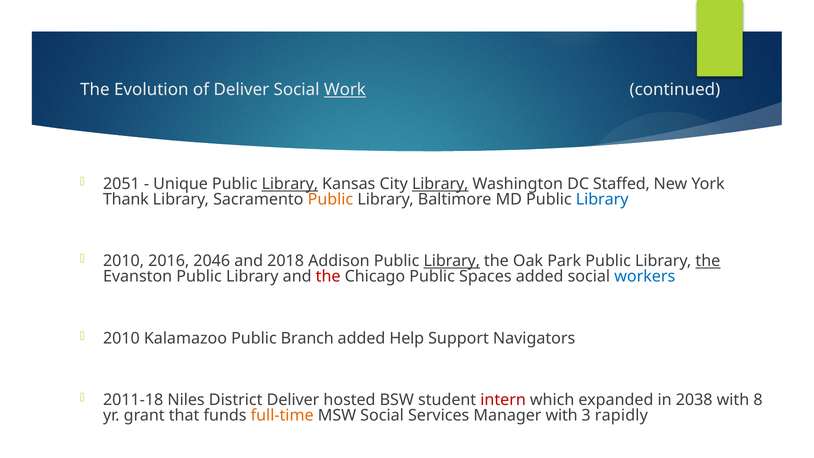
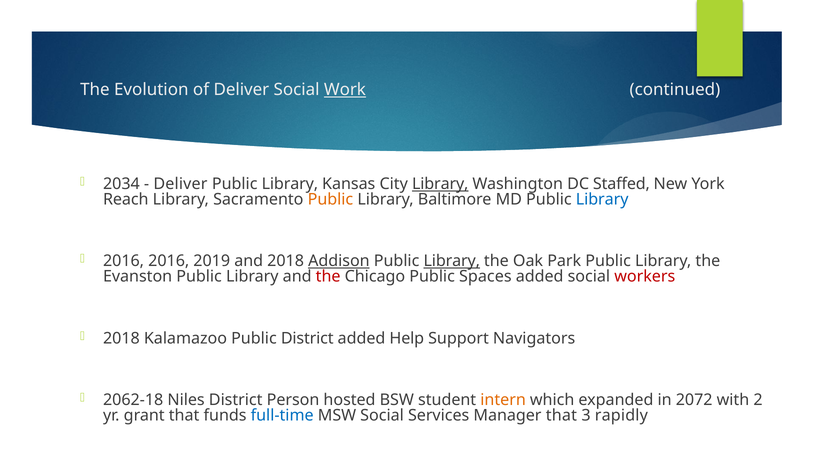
2051: 2051 -> 2034
Unique at (181, 184): Unique -> Deliver
Library at (290, 184) underline: present -> none
Thank: Thank -> Reach
2010 at (124, 261): 2010 -> 2016
2046: 2046 -> 2019
Addison underline: none -> present
the at (708, 261) underline: present -> none
workers colour: blue -> red
2010 at (121, 338): 2010 -> 2018
Public Branch: Branch -> District
2011-18: 2011-18 -> 2062-18
District Deliver: Deliver -> Person
intern colour: red -> orange
2038: 2038 -> 2072
8: 8 -> 2
full-time colour: orange -> blue
Manager with: with -> that
